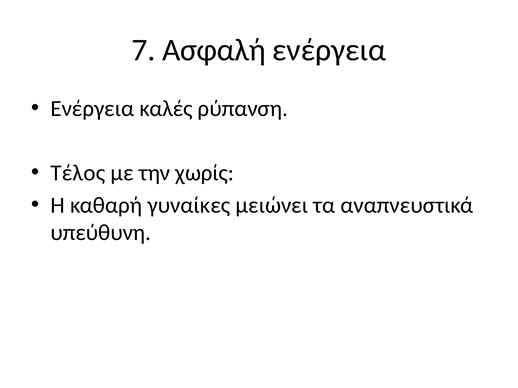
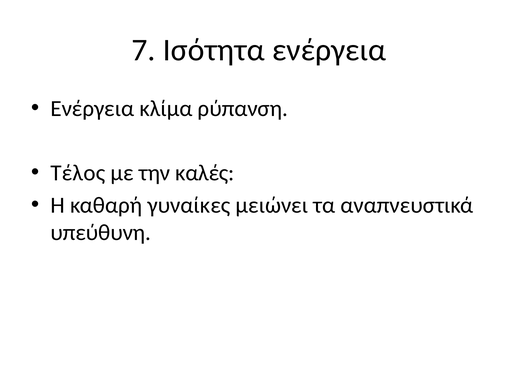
Ασφαλή: Ασφαλή -> Ισότητα
καλές: καλές -> κλίμα
χωρίς: χωρίς -> καλές
